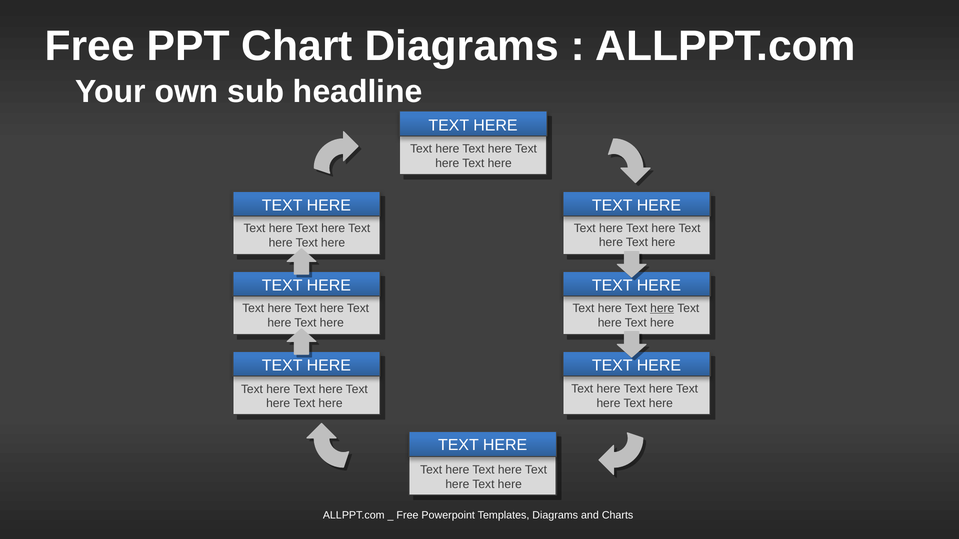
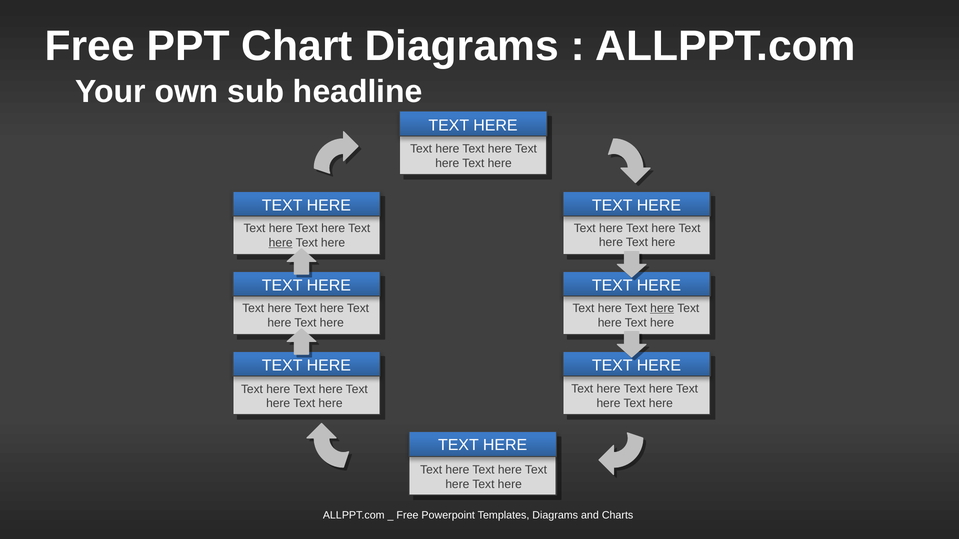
here at (281, 243) underline: none -> present
